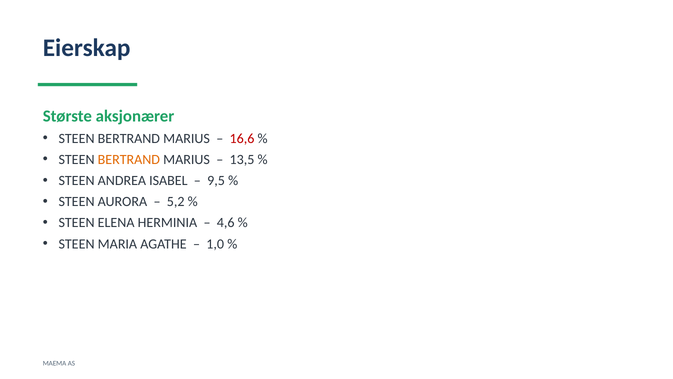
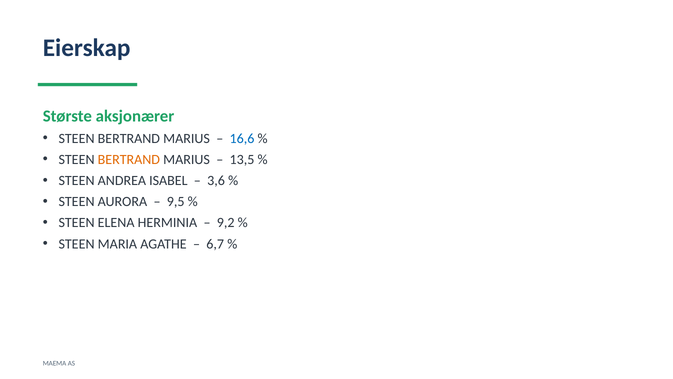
16,6 colour: red -> blue
9,5: 9,5 -> 3,6
5,2: 5,2 -> 9,5
4,6: 4,6 -> 9,2
1,0: 1,0 -> 6,7
